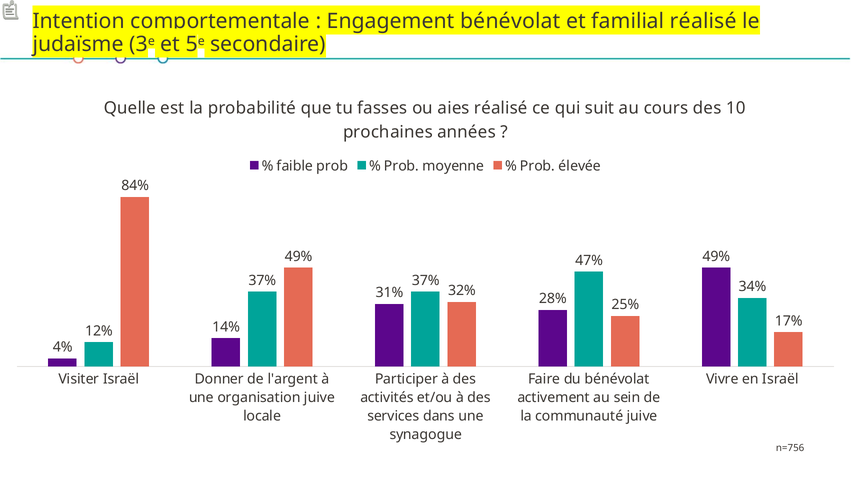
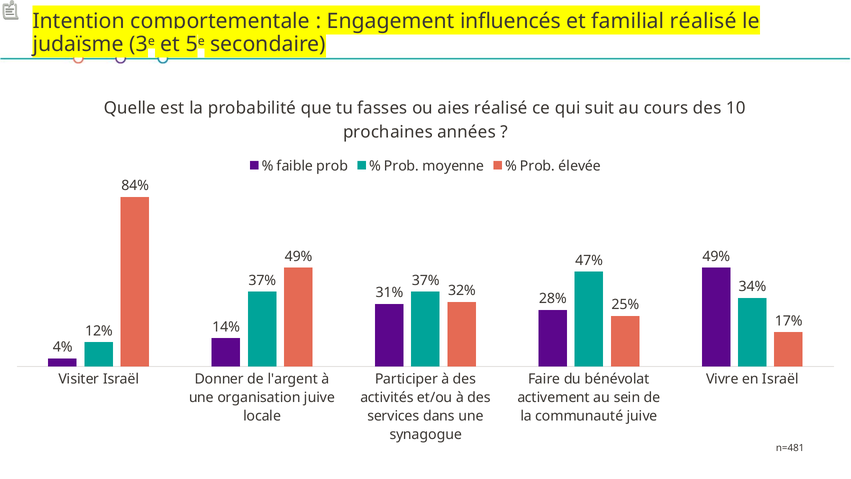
Engagement bénévolat: bénévolat -> influencés
n=756: n=756 -> n=481
